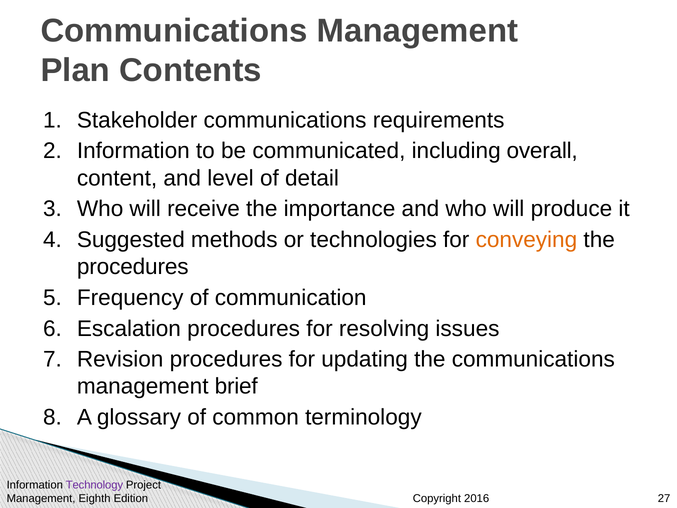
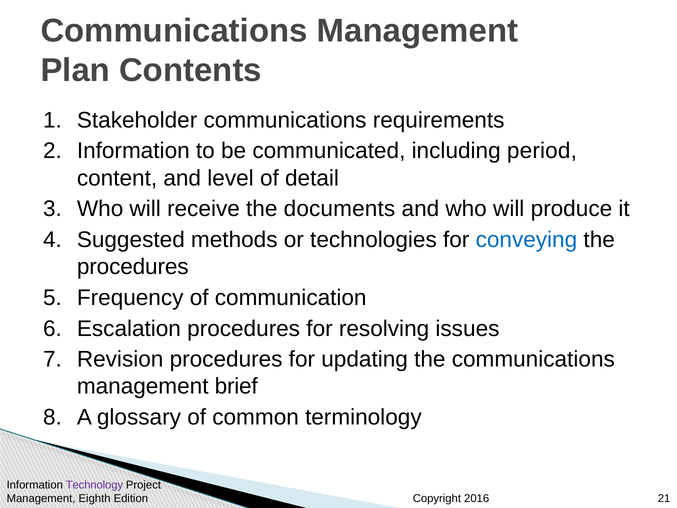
overall: overall -> period
importance: importance -> documents
conveying colour: orange -> blue
27: 27 -> 21
